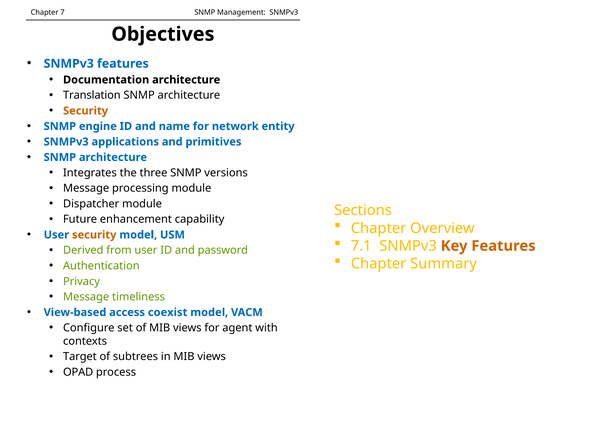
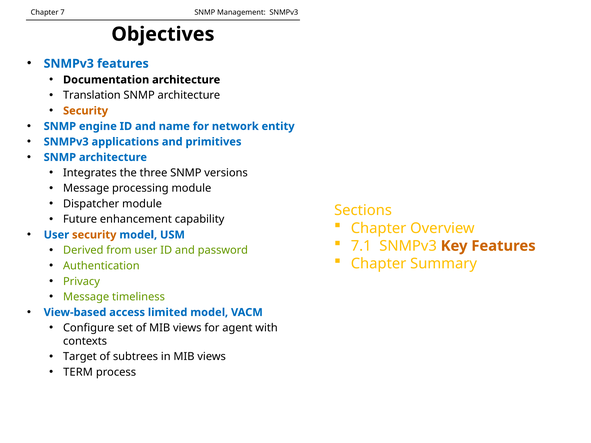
coexist: coexist -> limited
OPAD: OPAD -> TERM
